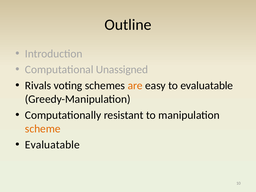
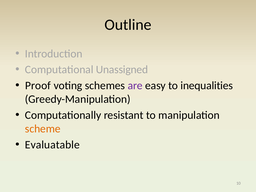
Rivals: Rivals -> Proof
are colour: orange -> purple
to evaluatable: evaluatable -> inequalities
